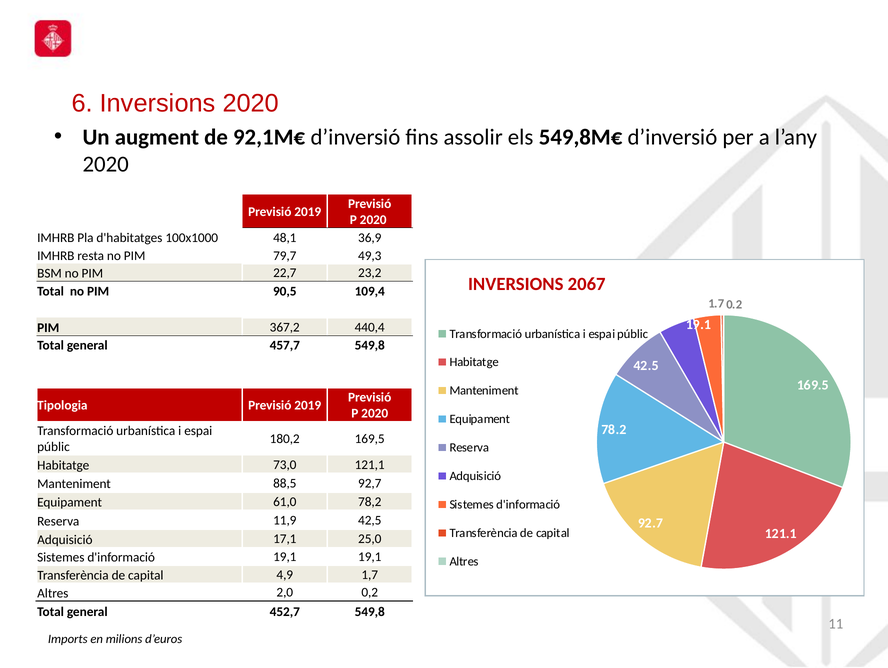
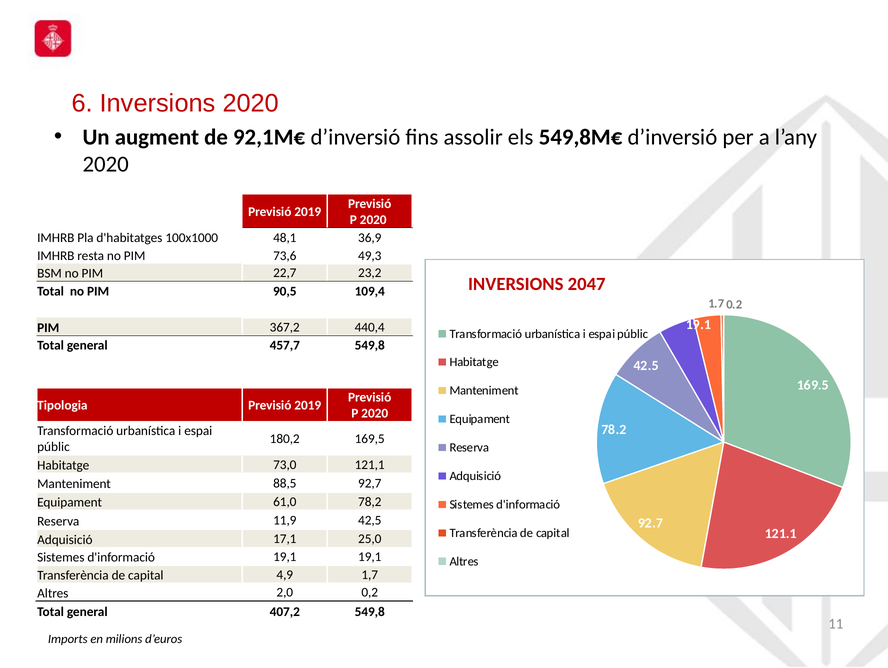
79,7: 79,7 -> 73,6
2067: 2067 -> 2047
452,7: 452,7 -> 407,2
